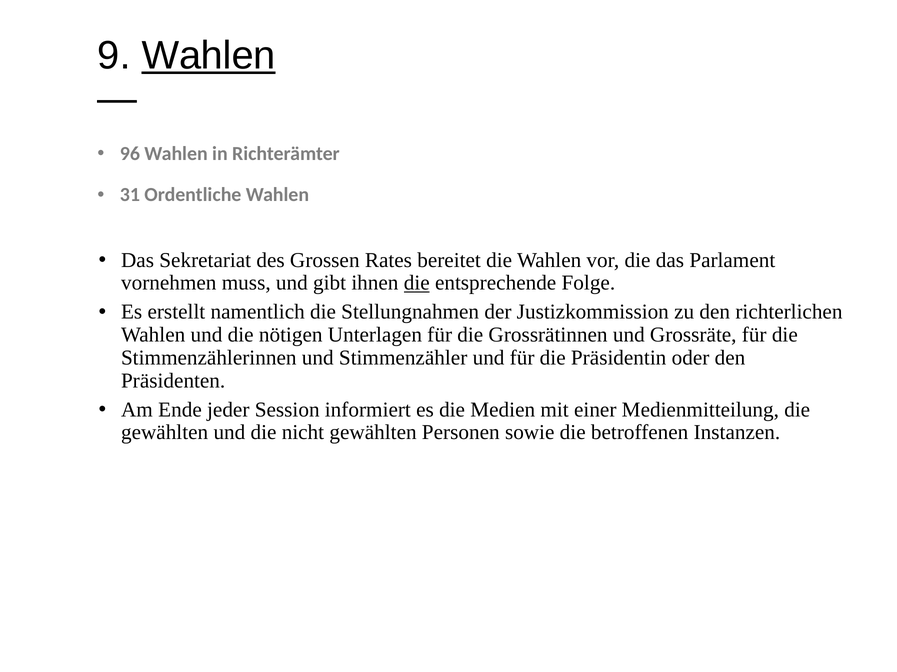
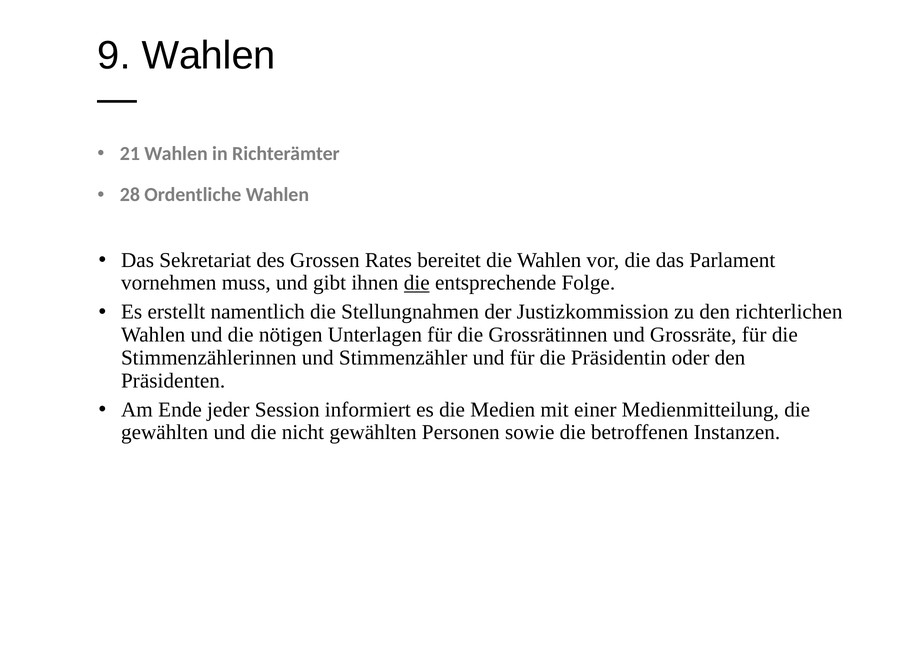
Wahlen at (209, 56) underline: present -> none
96: 96 -> 21
31: 31 -> 28
